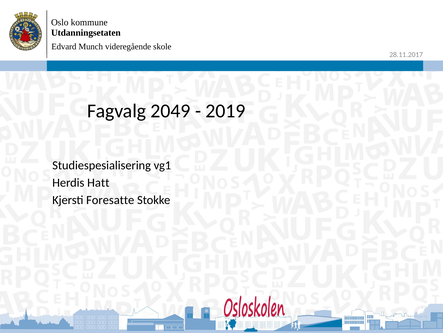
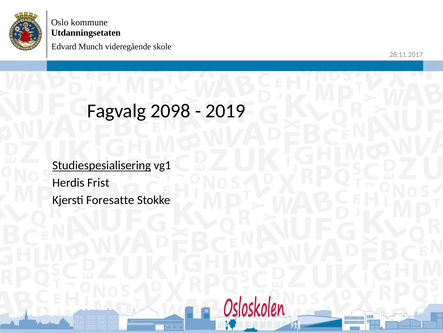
2049: 2049 -> 2098
Studiespesialisering underline: none -> present
Hatt: Hatt -> Frist
